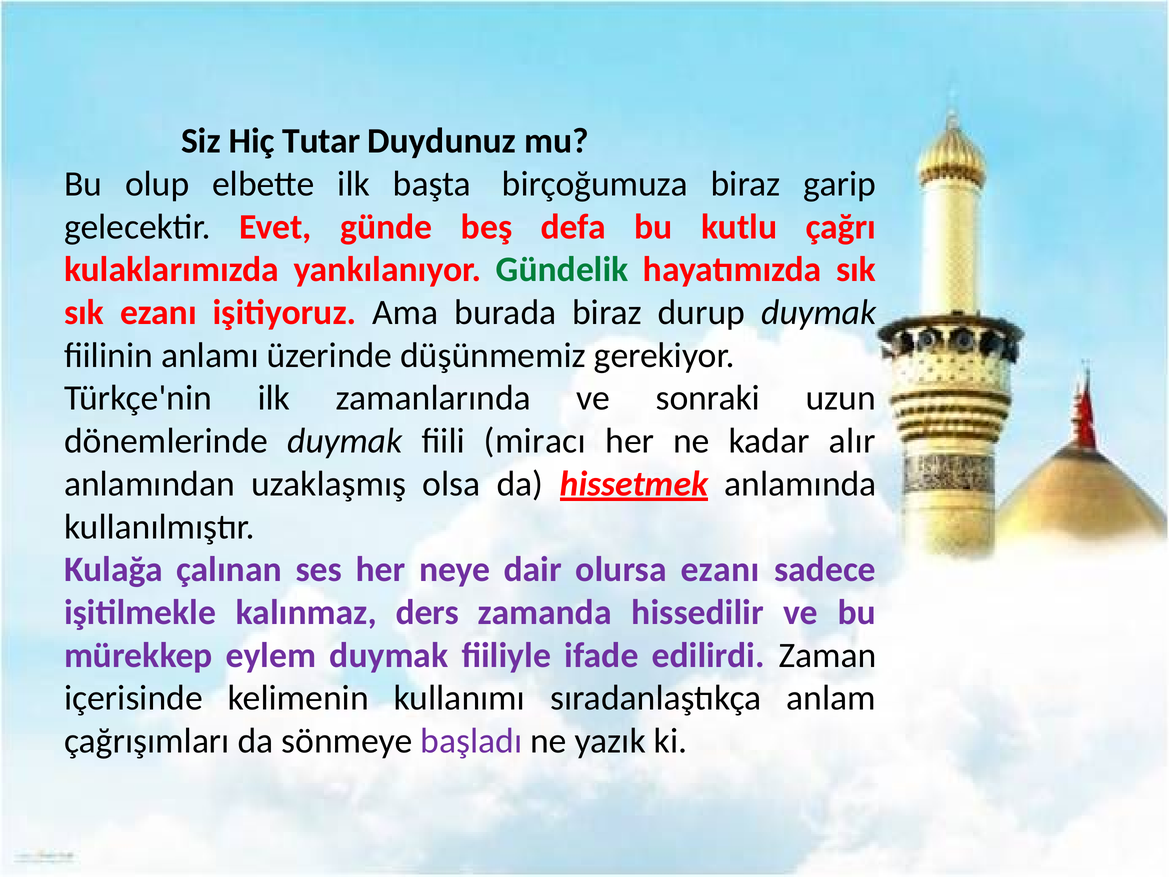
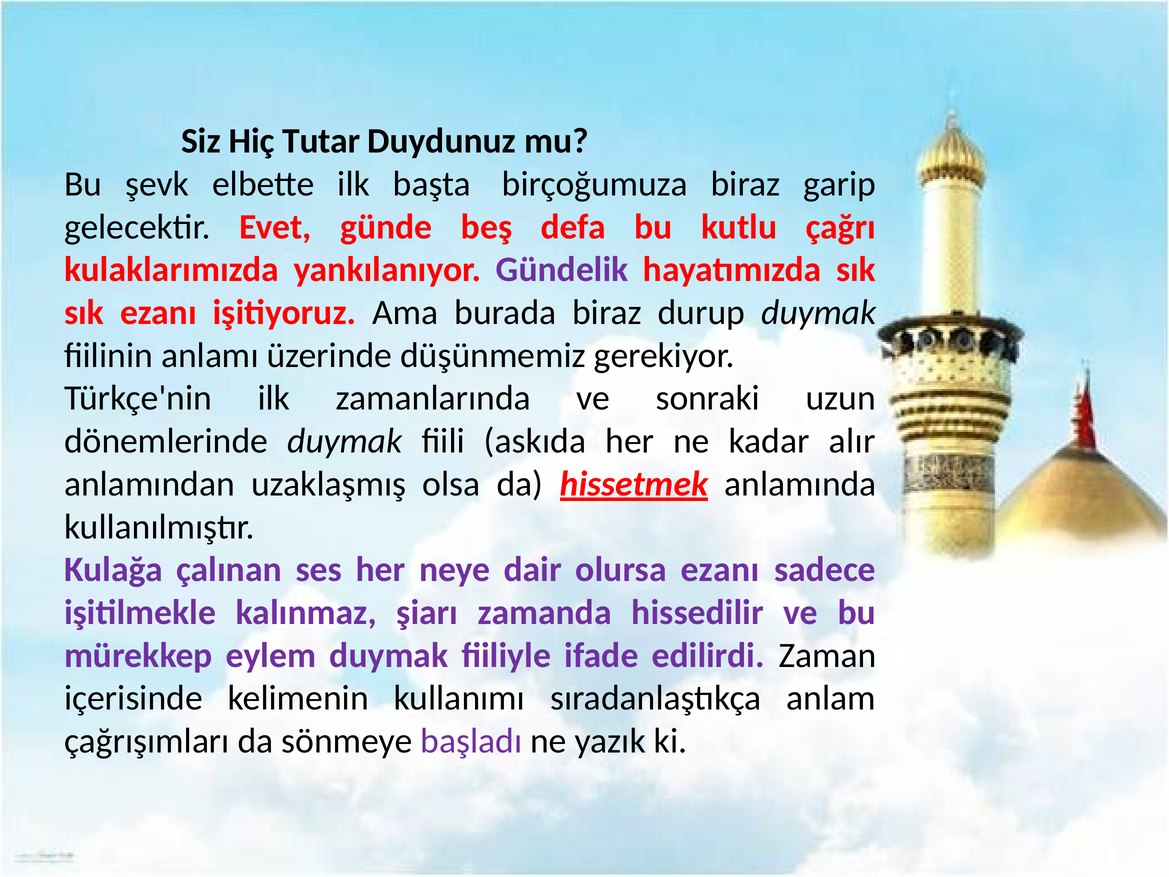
olup: olup -> şevk
Gündelik colour: green -> purple
miracı: miracı -> askıda
ders: ders -> şiarı
